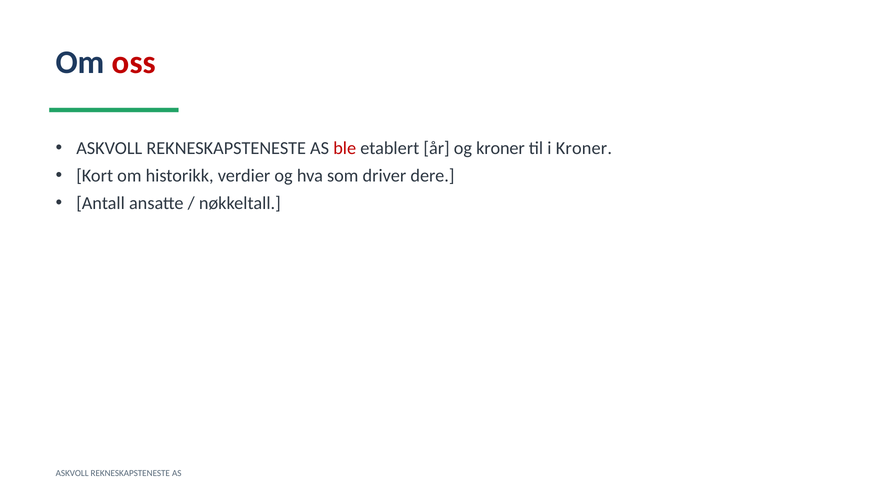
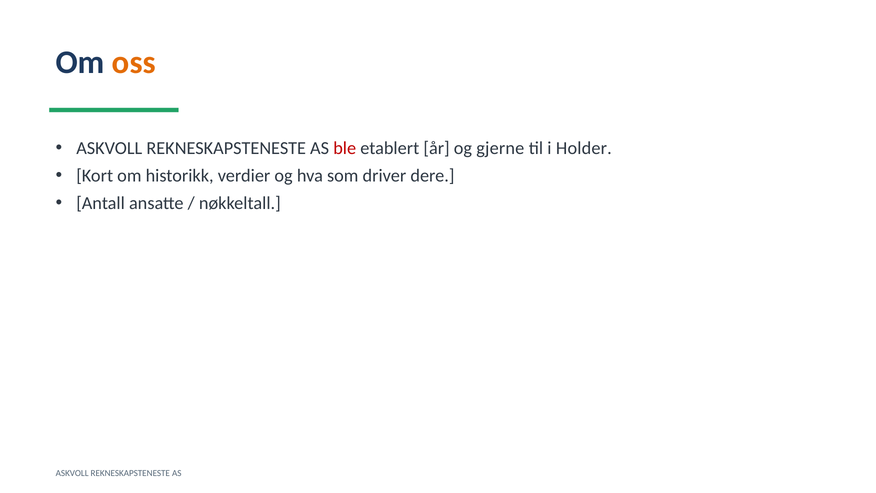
oss colour: red -> orange
og kroner: kroner -> gjerne
i Kroner: Kroner -> Holder
